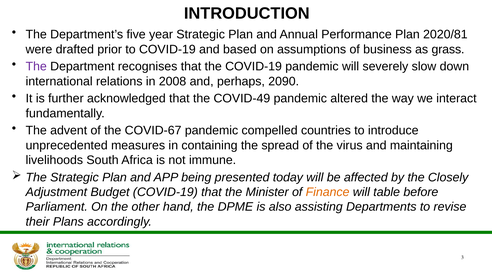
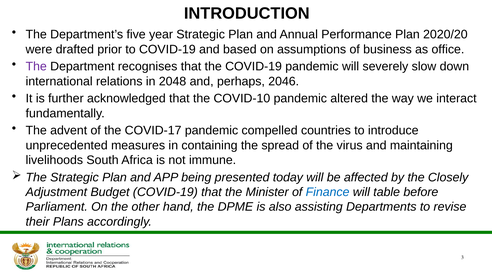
2020/81: 2020/81 -> 2020/20
grass: grass -> office
2008: 2008 -> 2048
2090: 2090 -> 2046
COVID-49: COVID-49 -> COVID-10
COVID-67: COVID-67 -> COVID-17
Finance colour: orange -> blue
